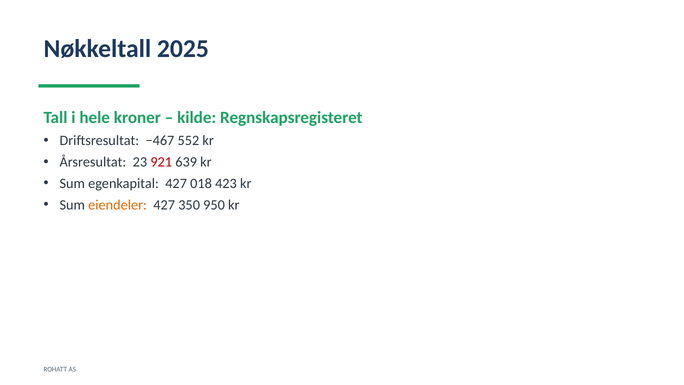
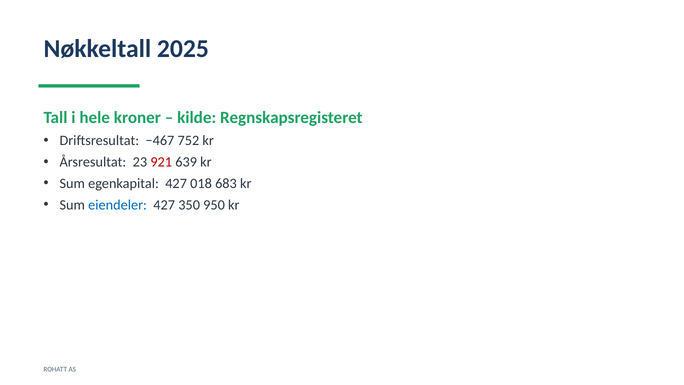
552: 552 -> 752
423: 423 -> 683
eiendeler colour: orange -> blue
